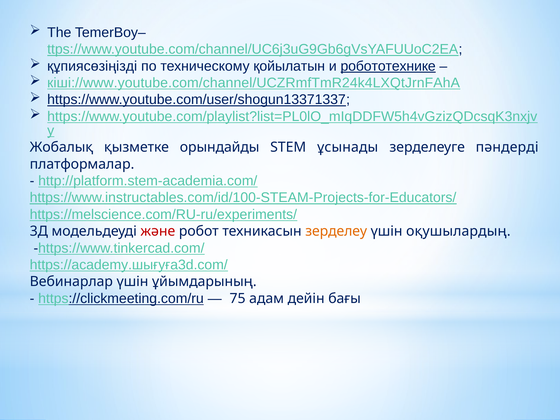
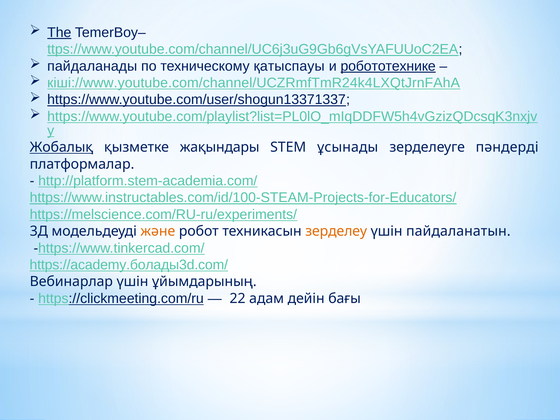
The underline: none -> present
құпиясөзіңізді: құпиясөзіңізді -> пайдаланады
қойылатын: қойылатын -> қатыспауы
Жобалық underline: none -> present
орындайды: орындайды -> жақындары
және colour: red -> orange
оқушылардың: оқушылардың -> пайдаланатын
https://academy.шығуға3d.com/: https://academy.шығуға3d.com/ -> https://academy.болады3d.com/
75: 75 -> 22
